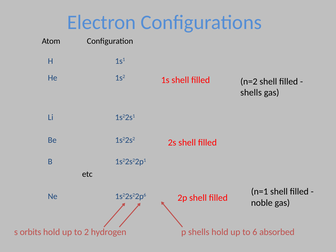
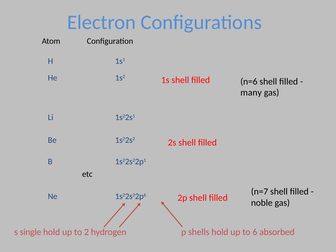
n=2: n=2 -> n=6
shells at (251, 93): shells -> many
n=1: n=1 -> n=7
orbits: orbits -> single
